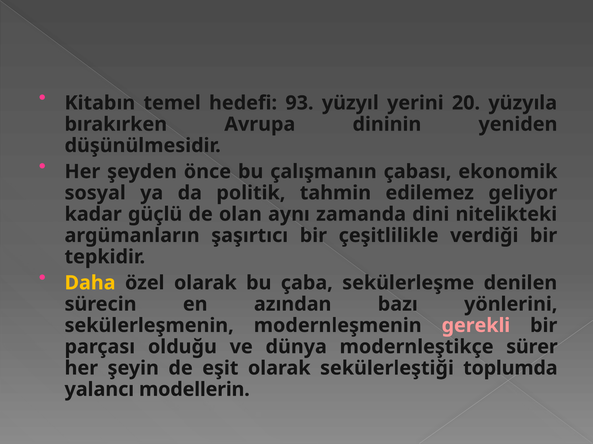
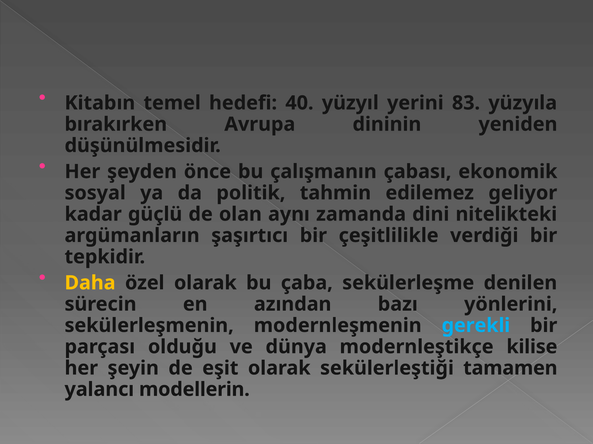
93: 93 -> 40
20: 20 -> 83
gerekli colour: pink -> light blue
sürer: sürer -> kilise
toplumda: toplumda -> tamamen
